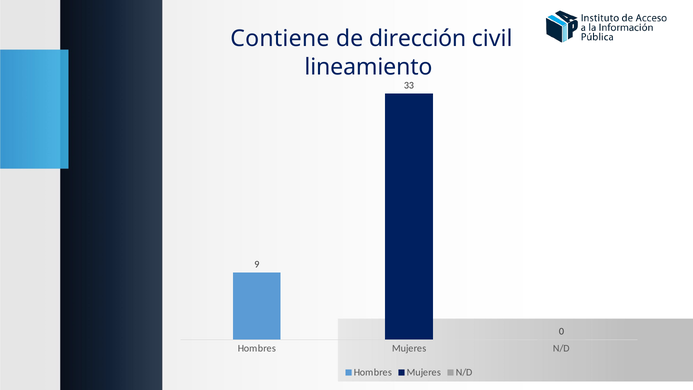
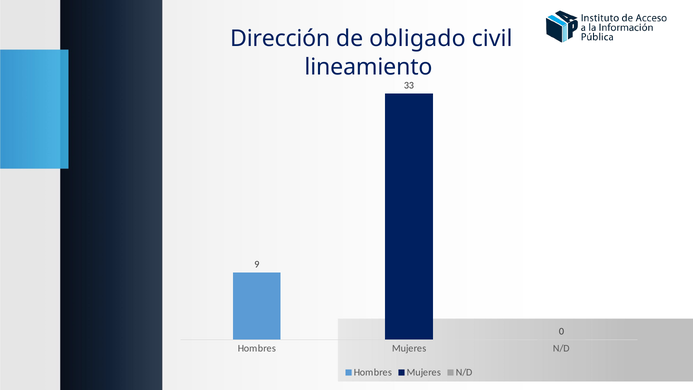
Contiene: Contiene -> Dirección
dirección: dirección -> obligado
